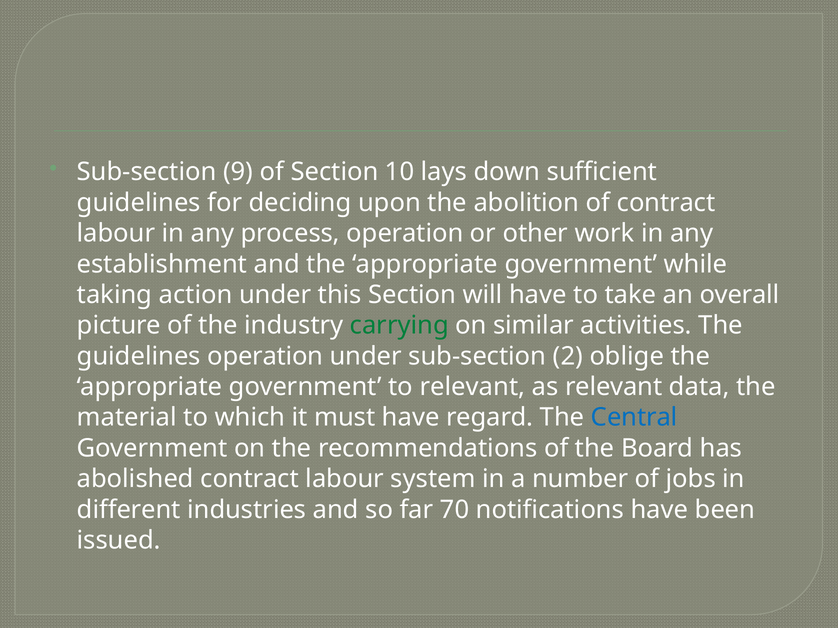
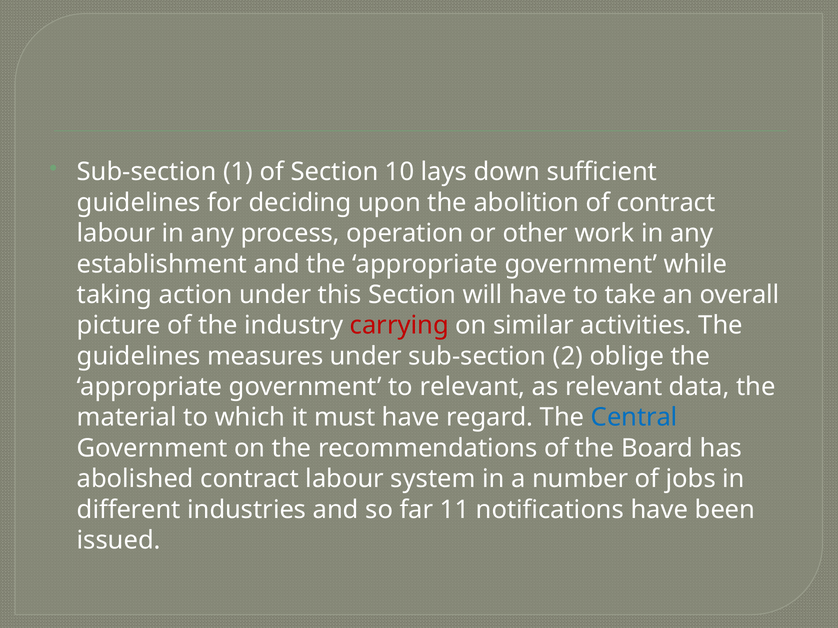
9: 9 -> 1
carrying colour: green -> red
guidelines operation: operation -> measures
70: 70 -> 11
